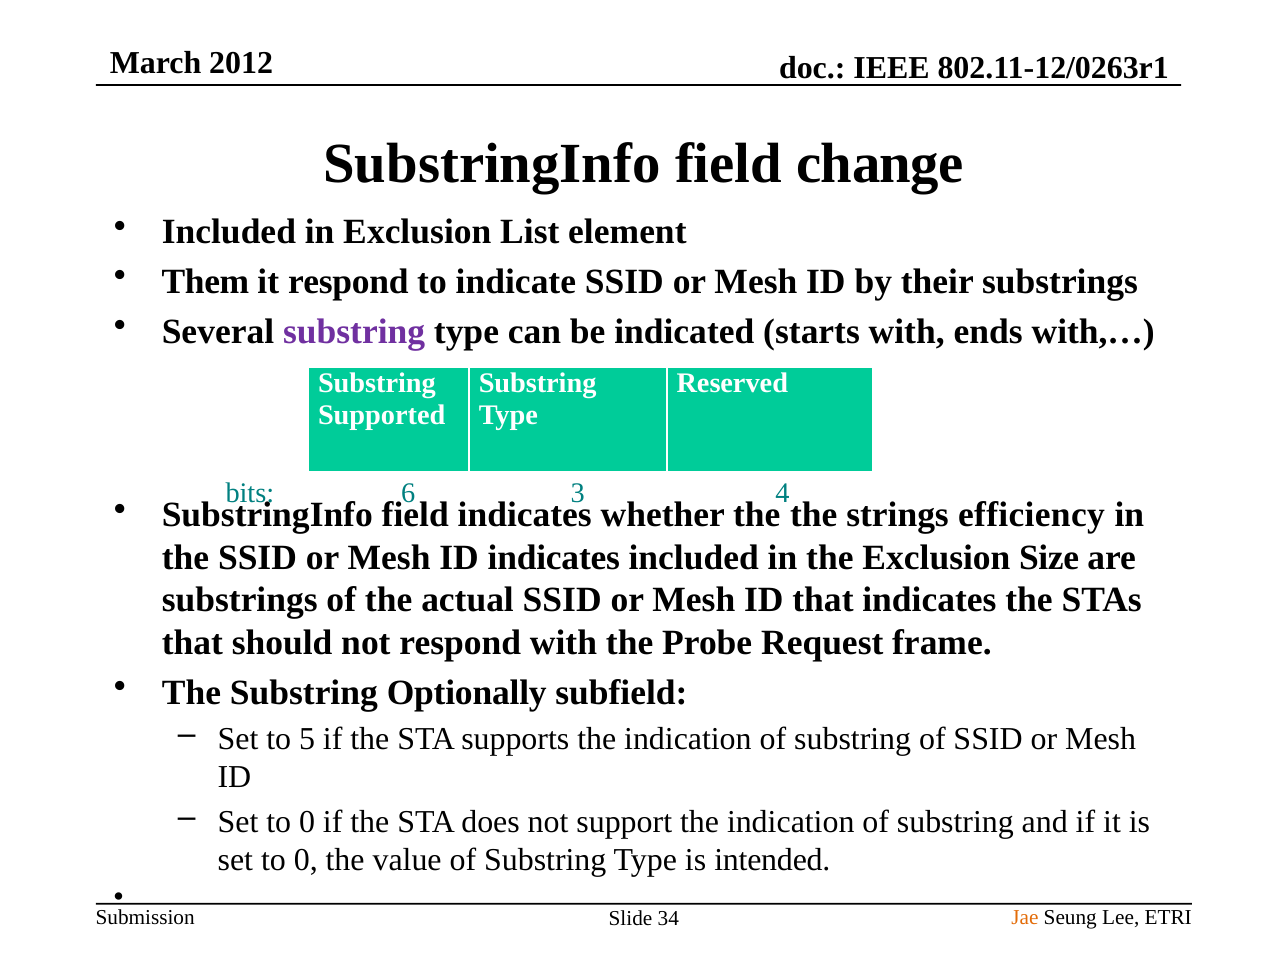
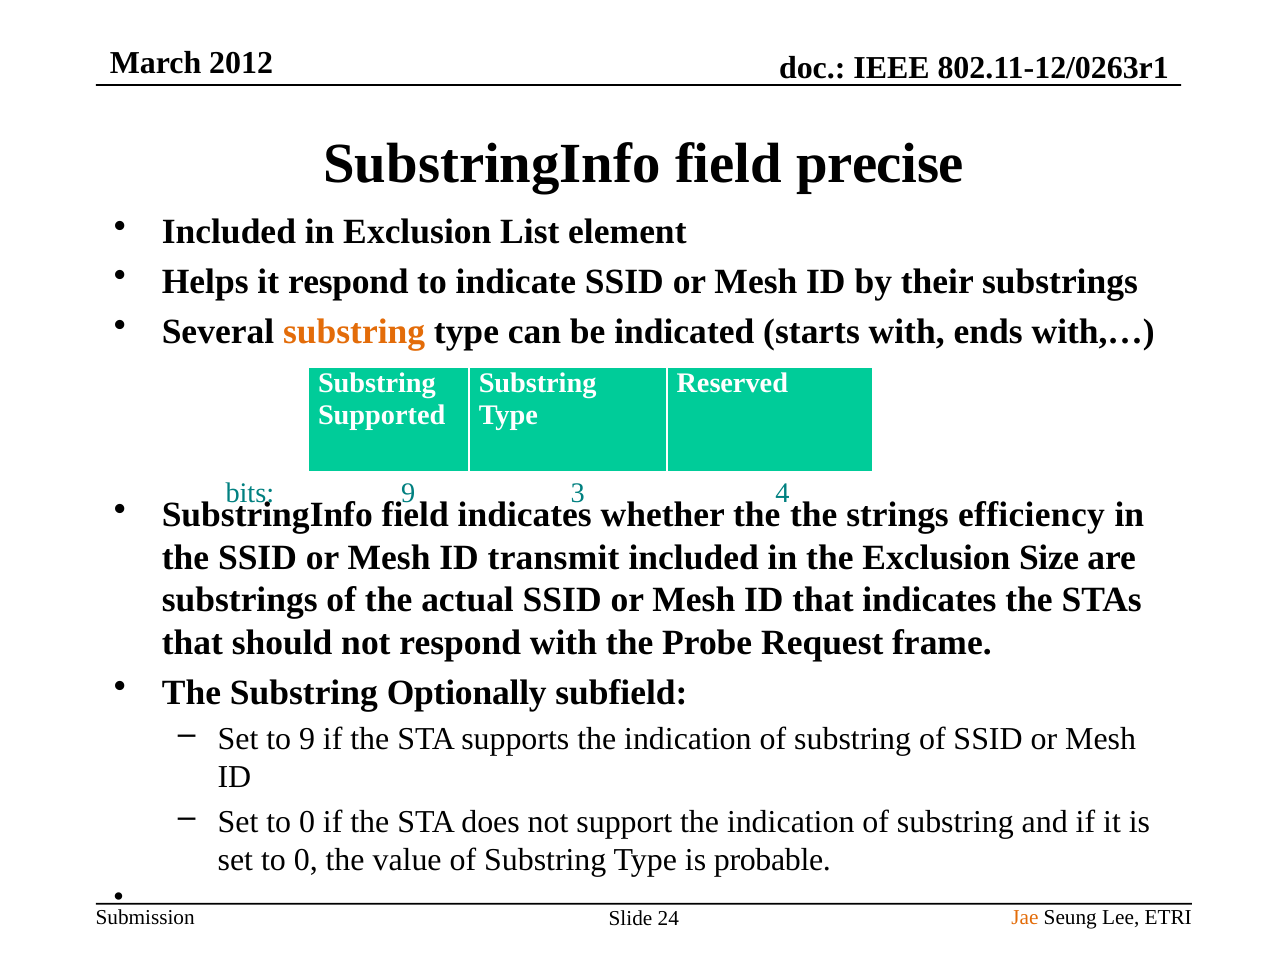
change: change -> precise
Them: Them -> Helps
substring at (354, 332) colour: purple -> orange
bits 6: 6 -> 9
ID indicates: indicates -> transmit
to 5: 5 -> 9
intended: intended -> probable
34: 34 -> 24
